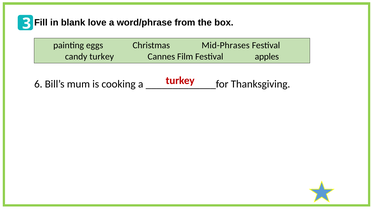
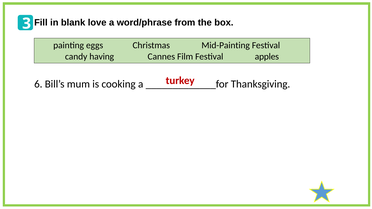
Mid-Phrases: Mid-Phrases -> Mid-Painting
candy turkey: turkey -> having
